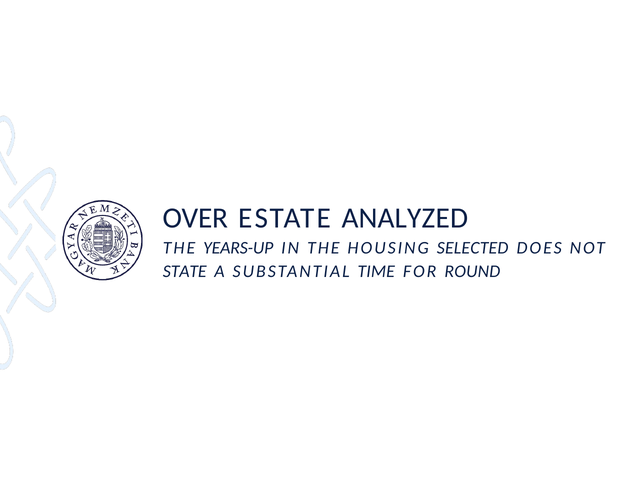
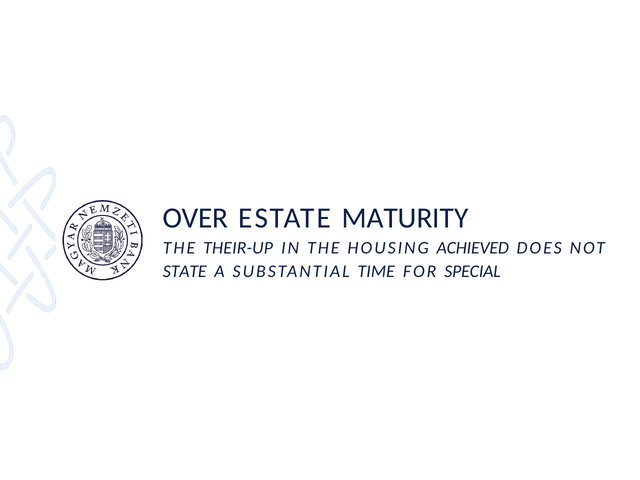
ANALYZED: ANALYZED -> MATURITY
YEARS-UP: YEARS-UP -> THEIR-UP
SELECTED: SELECTED -> ACHIEVED
ROUND: ROUND -> SPECIAL
